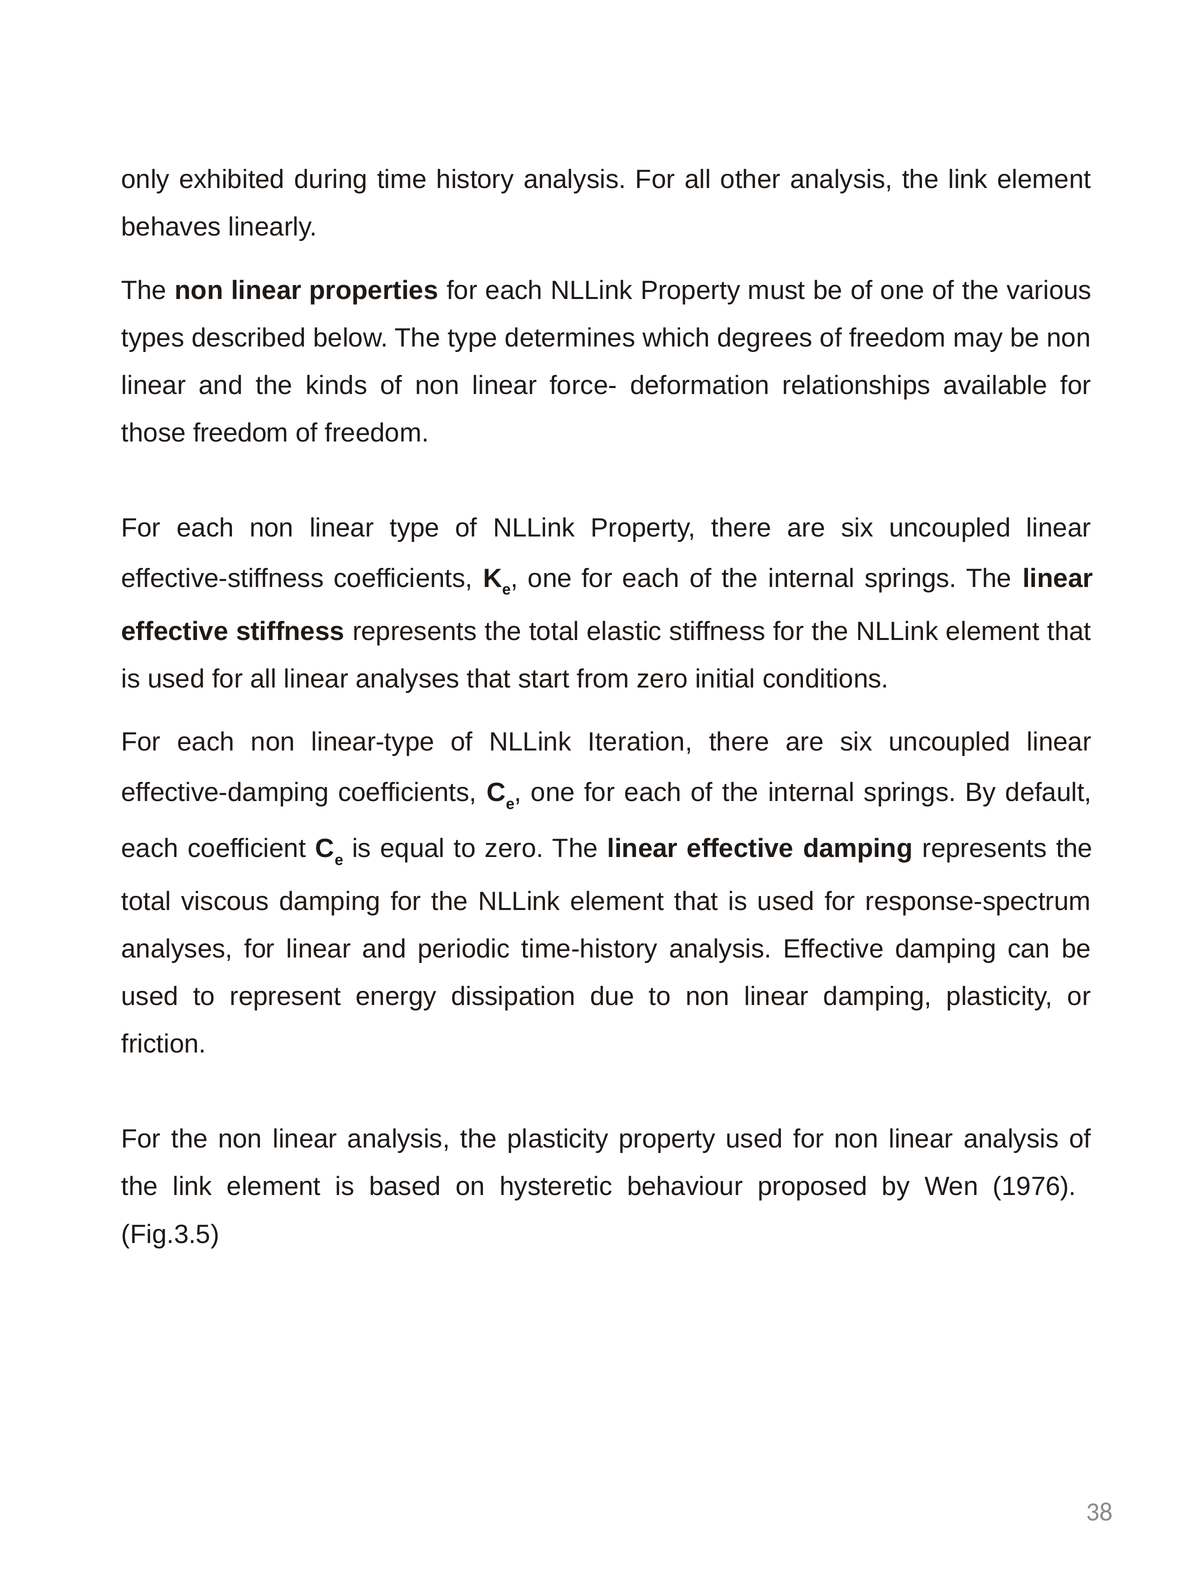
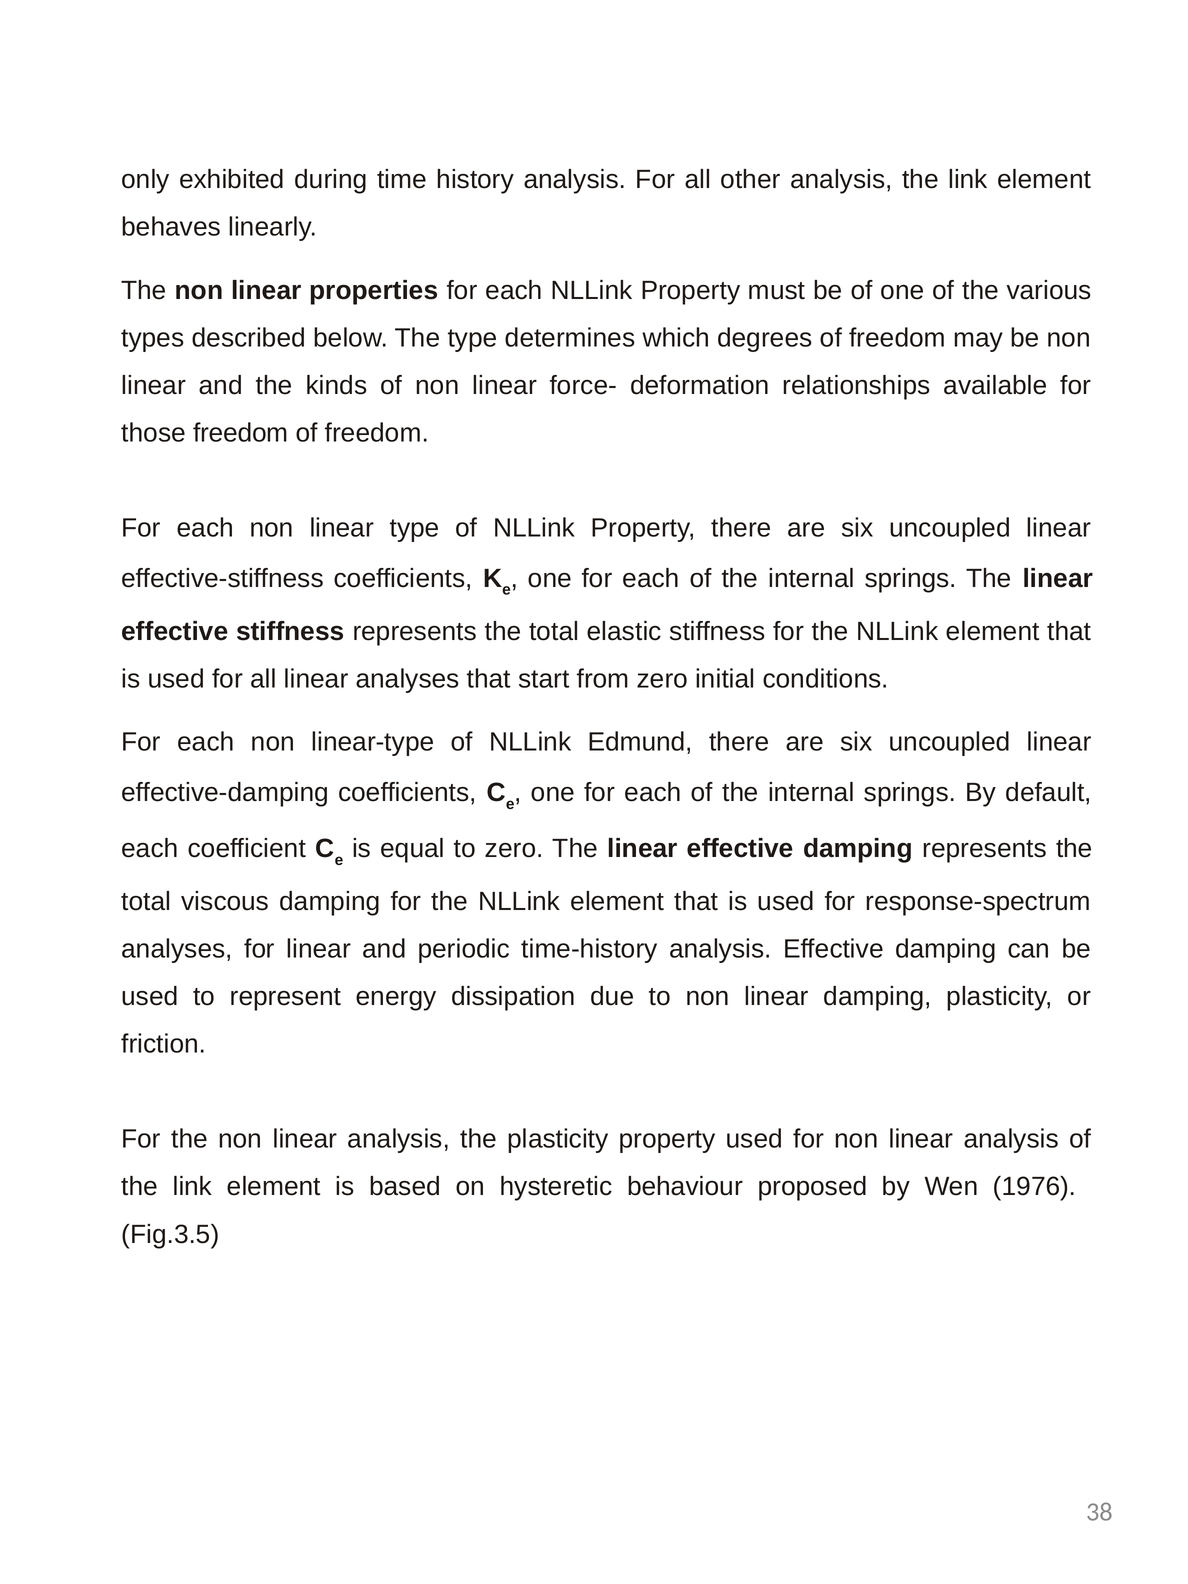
Iteration: Iteration -> Edmund
